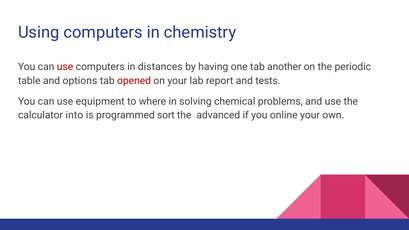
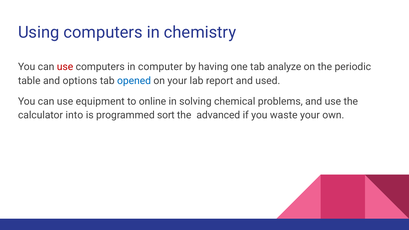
distances: distances -> computer
another: another -> analyze
opened colour: red -> blue
tests: tests -> used
where: where -> online
online: online -> waste
